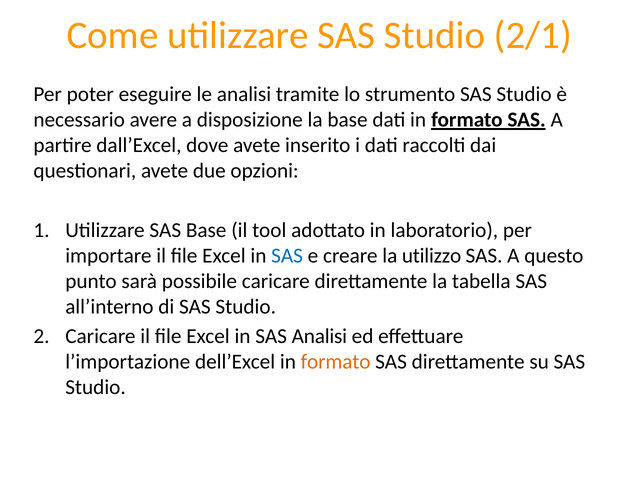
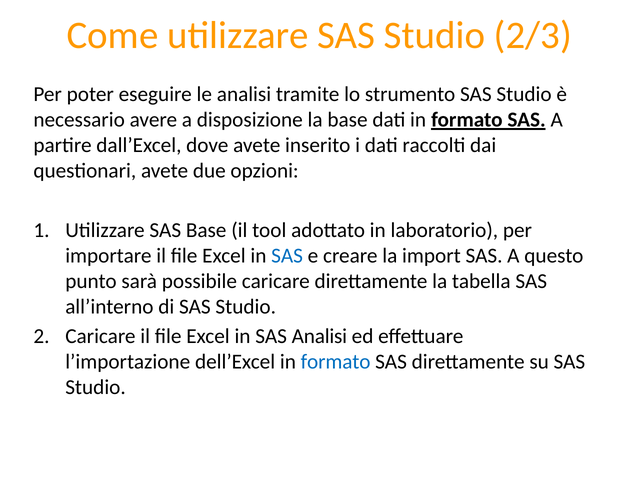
2/1: 2/1 -> 2/3
utilizzo: utilizzo -> import
formato at (336, 362) colour: orange -> blue
